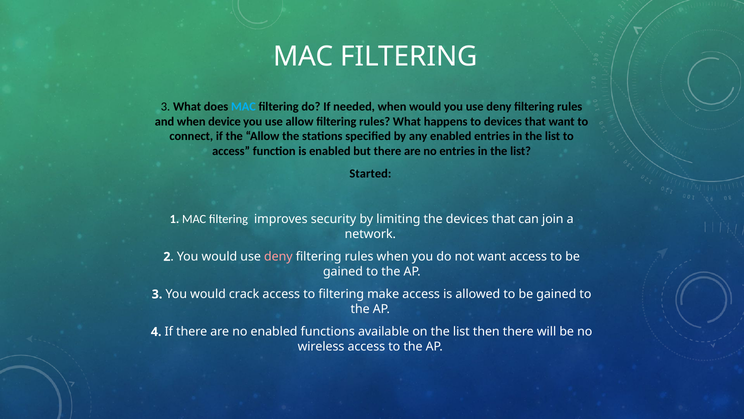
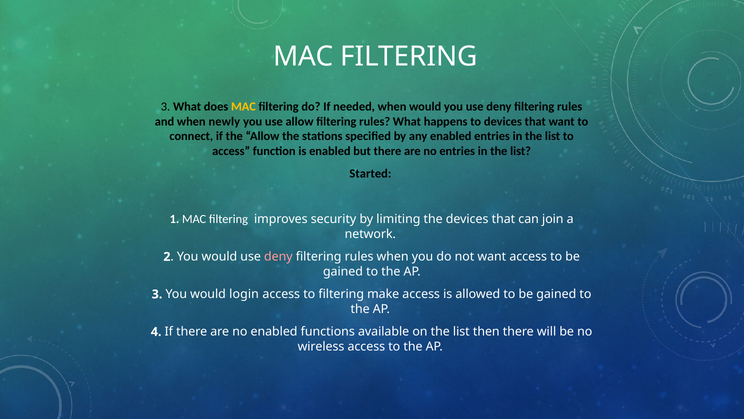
MAC at (243, 106) colour: light blue -> yellow
device: device -> newly
crack: crack -> login
